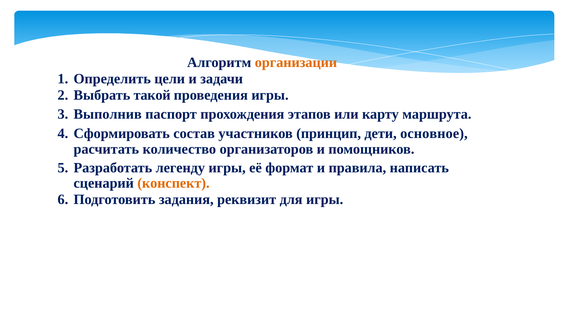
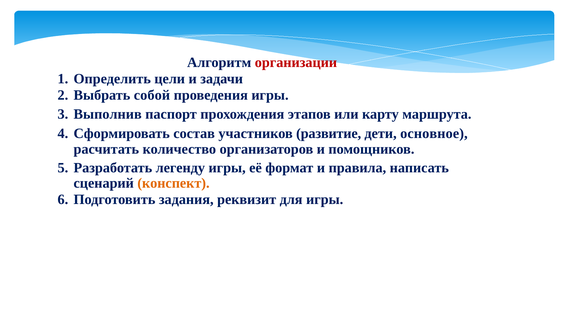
организации colour: orange -> red
такой: такой -> собой
принцип: принцип -> развитие
